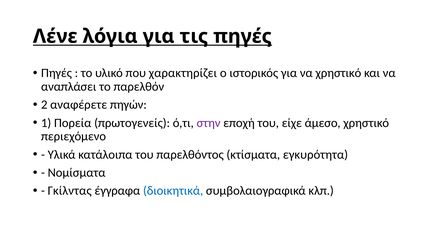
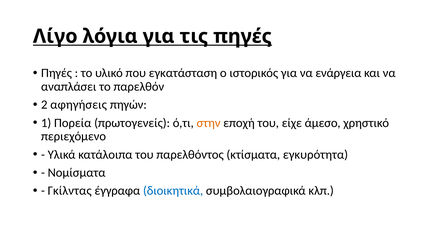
Λένε: Λένε -> Λίγο
χαρακτηρίζει: χαρακτηρίζει -> εγκατάσταση
να χρηστικό: χρηστικό -> ενάργεια
αναφέρετε: αναφέρετε -> αφηγήσεις
στην colour: purple -> orange
